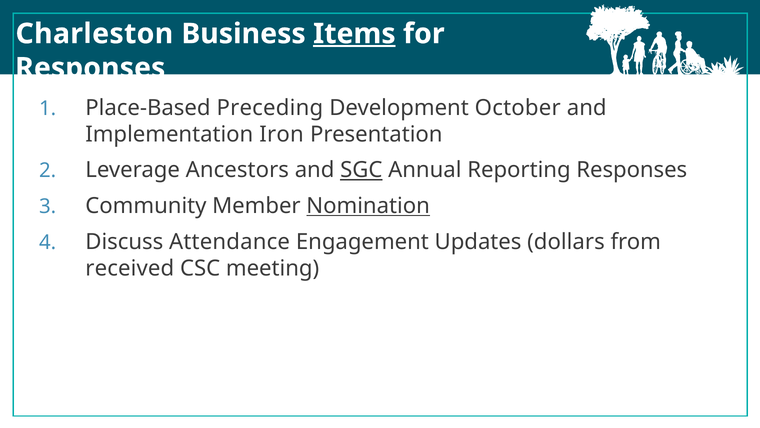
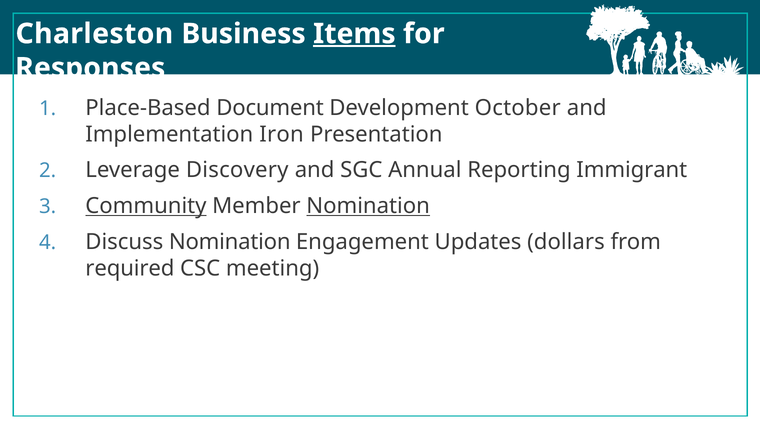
Preceding: Preceding -> Document
Ancestors: Ancestors -> Discovery
SGC underline: present -> none
Reporting Responses: Responses -> Immigrant
Community underline: none -> present
Discuss Attendance: Attendance -> Nomination
received: received -> required
